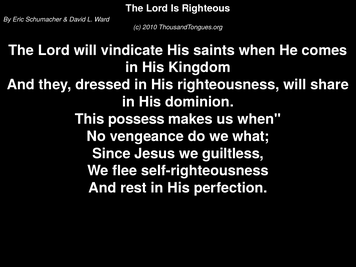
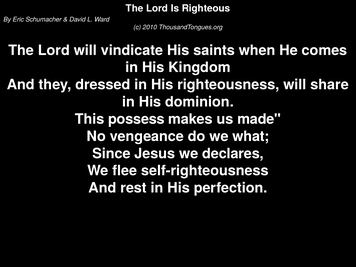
us when: when -> made
guiltless: guiltless -> declares
